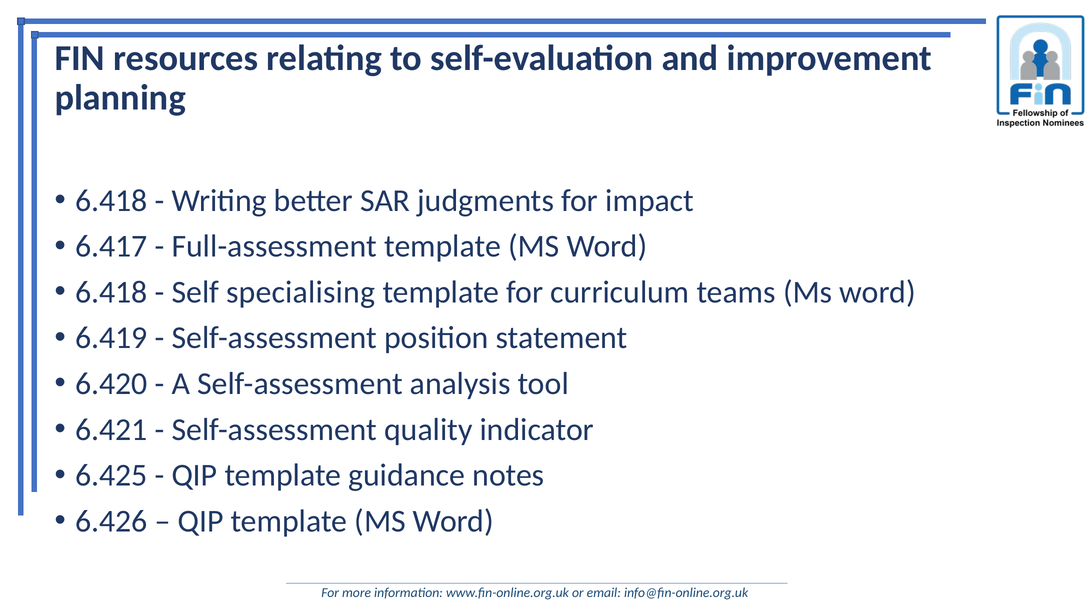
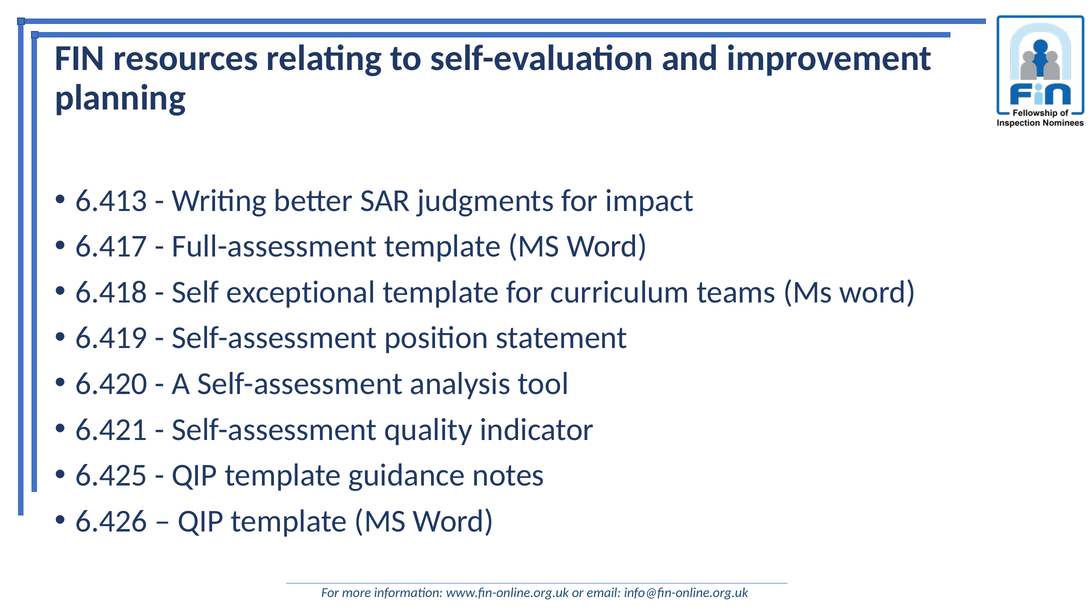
6.418 at (111, 201): 6.418 -> 6.413
specialising: specialising -> exceptional
